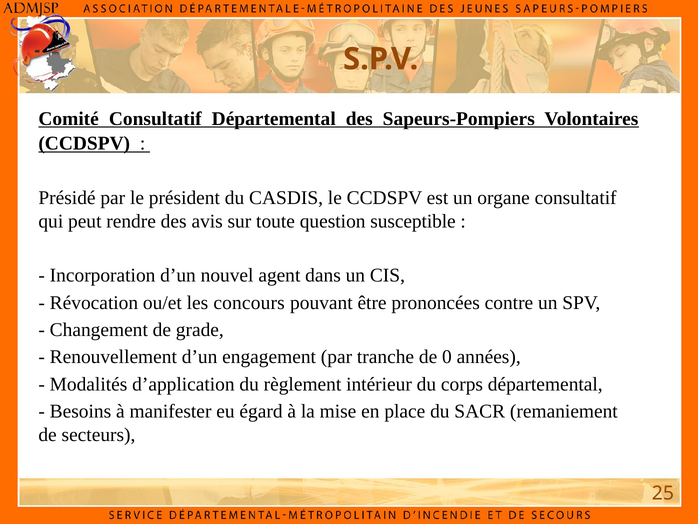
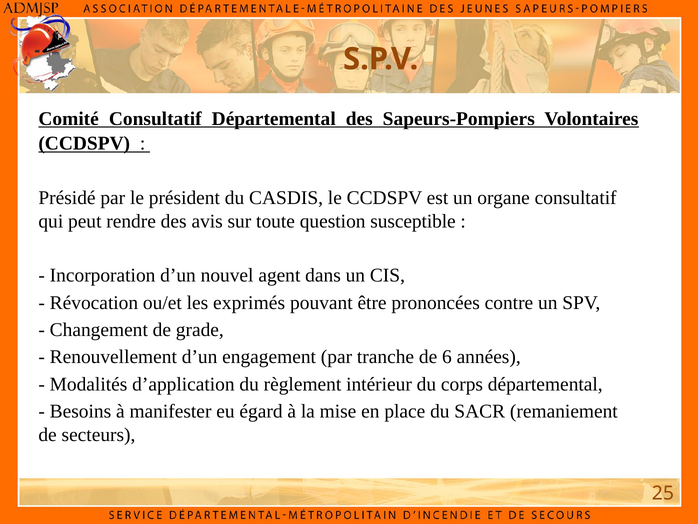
concours: concours -> exprimés
0: 0 -> 6
